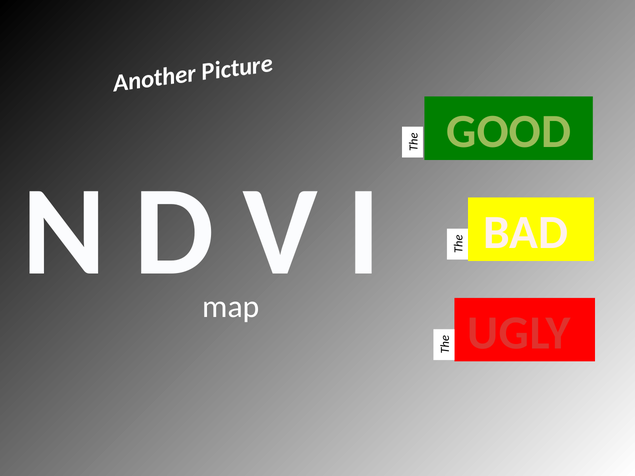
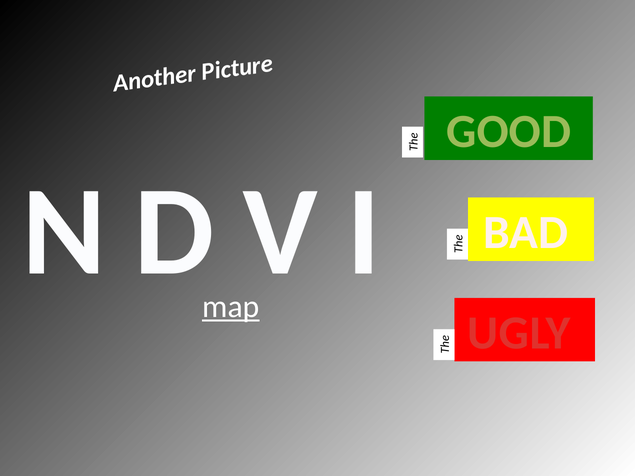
map underline: none -> present
